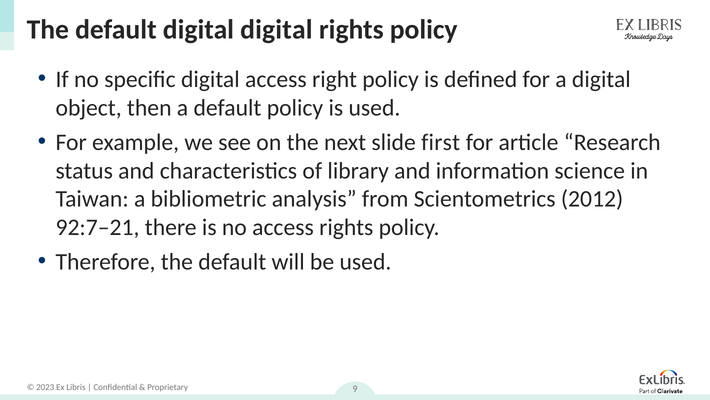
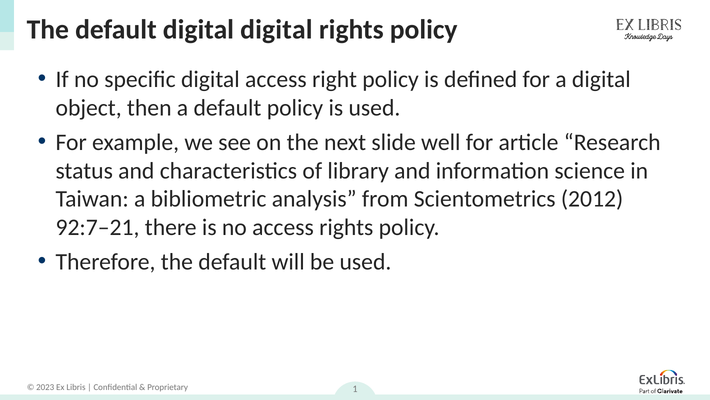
first: first -> well
9: 9 -> 1
